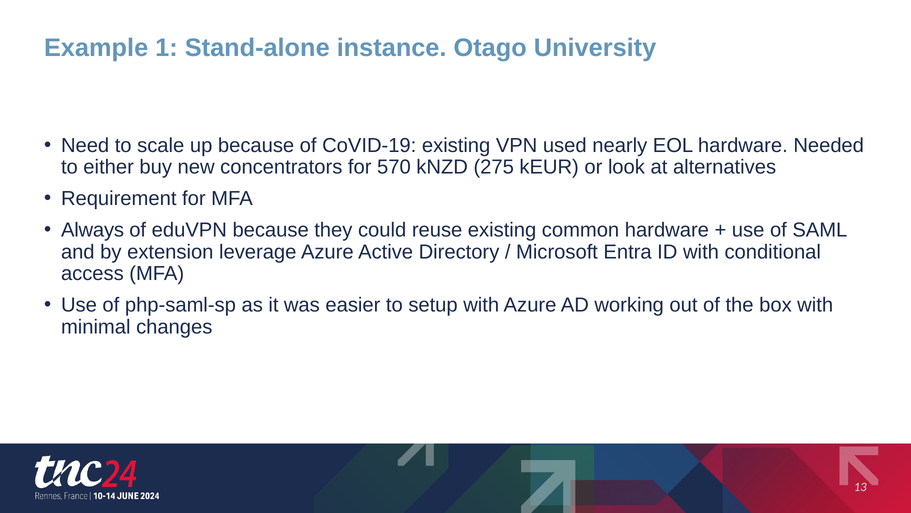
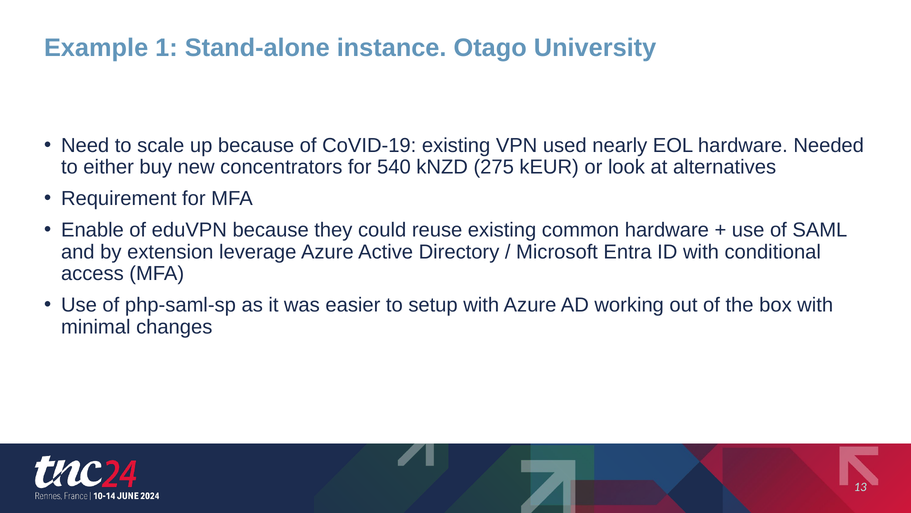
570: 570 -> 540
Always: Always -> Enable
